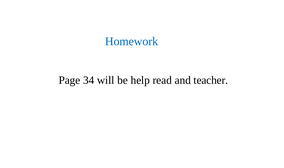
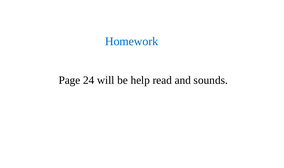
34: 34 -> 24
teacher: teacher -> sounds
